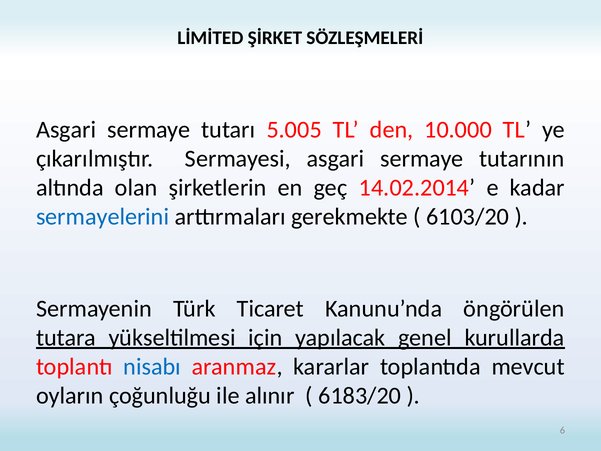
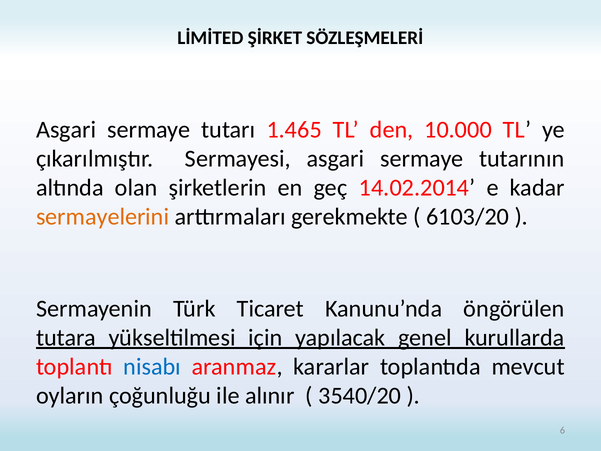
5.005: 5.005 -> 1.465
sermayelerini colour: blue -> orange
6183/20: 6183/20 -> 3540/20
